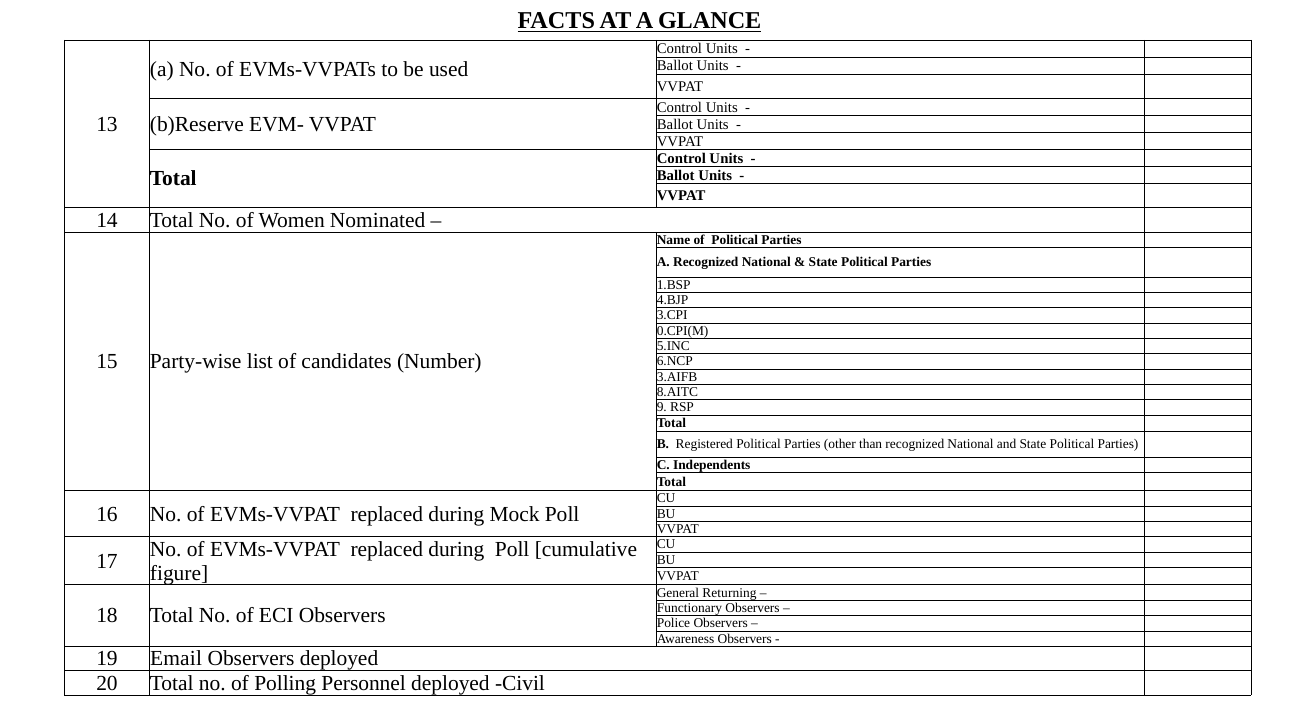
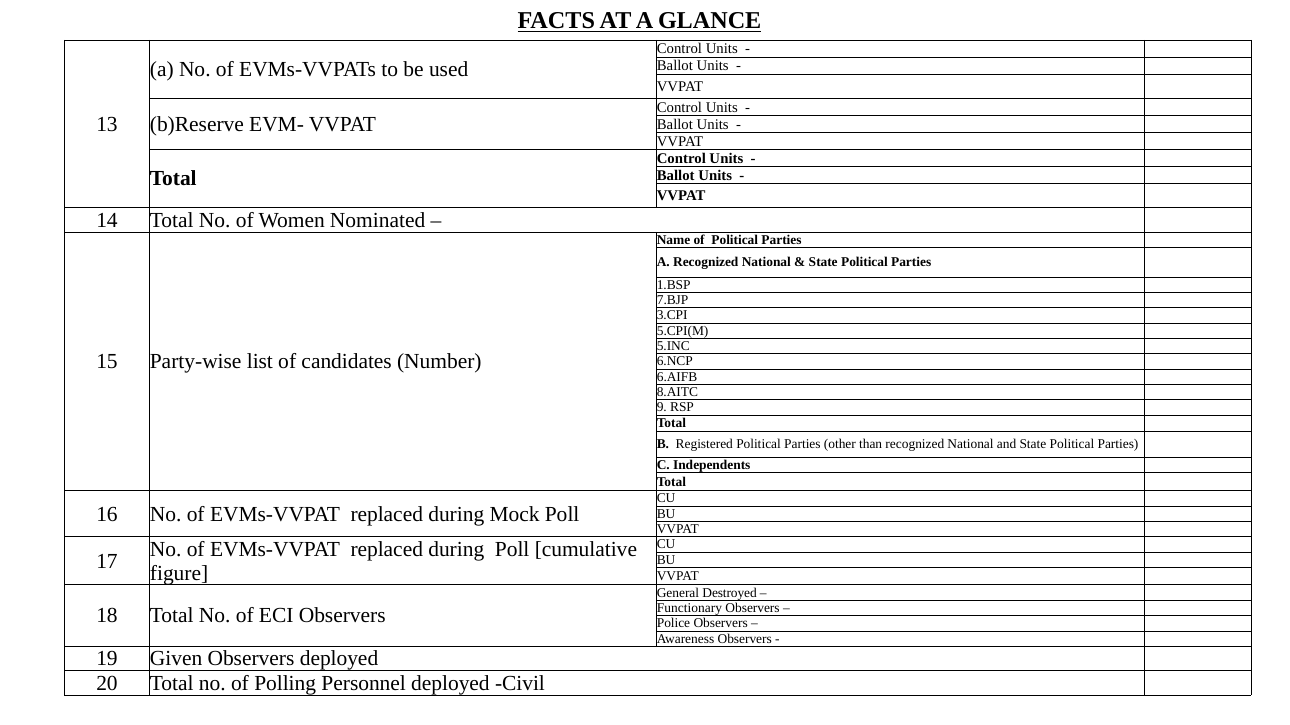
4.BJP: 4.BJP -> 7.BJP
0.CPI(M: 0.CPI(M -> 5.CPI(M
3.AIFB: 3.AIFB -> 6.AIFB
Returning: Returning -> Destroyed
Email: Email -> Given
